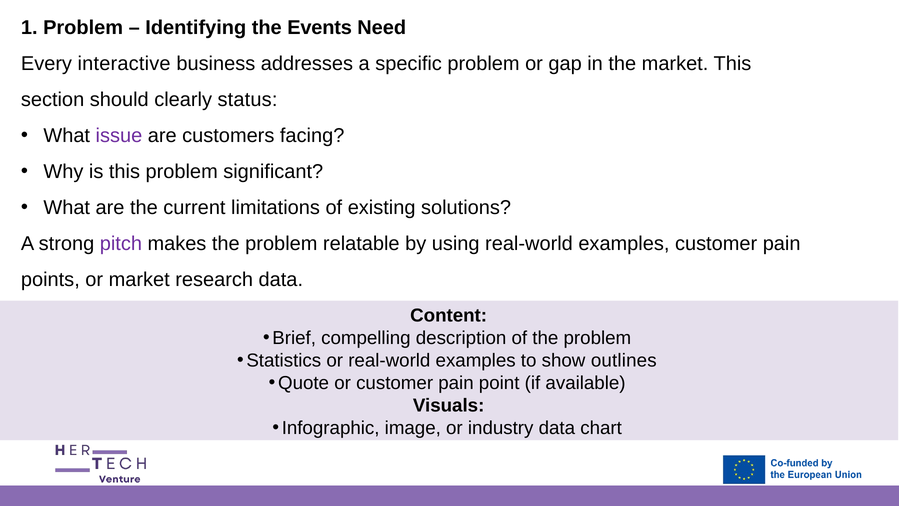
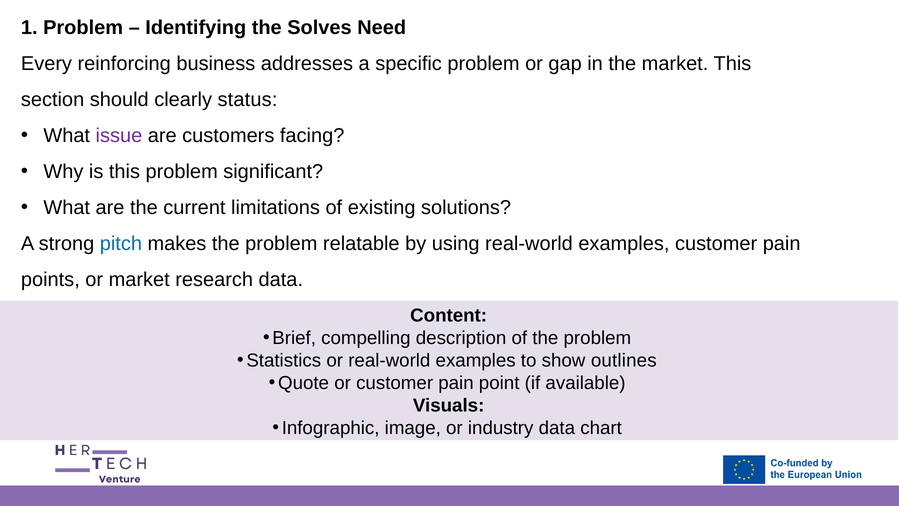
Events: Events -> Solves
interactive: interactive -> reinforcing
pitch colour: purple -> blue
